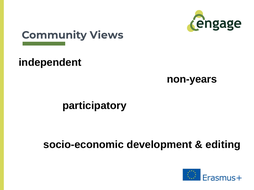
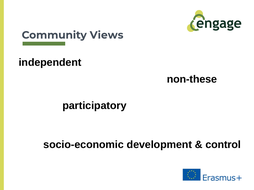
non-years: non-years -> non-these
editing: editing -> control
